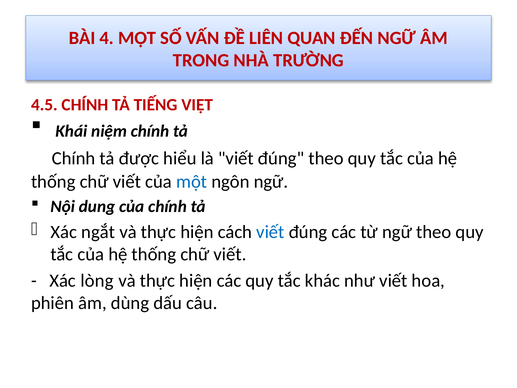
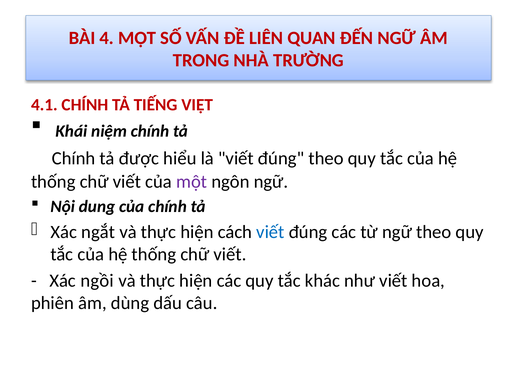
4.5: 4.5 -> 4.1
một at (192, 181) colour: blue -> purple
lòng: lòng -> ngồi
